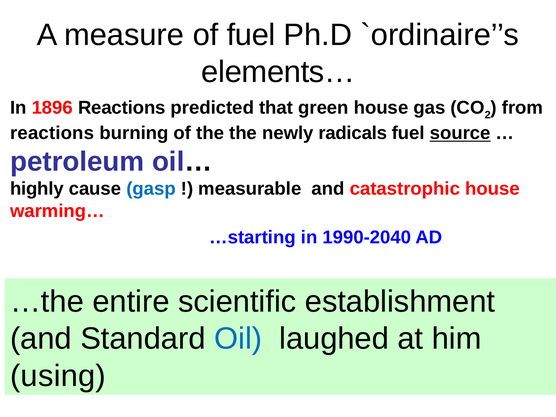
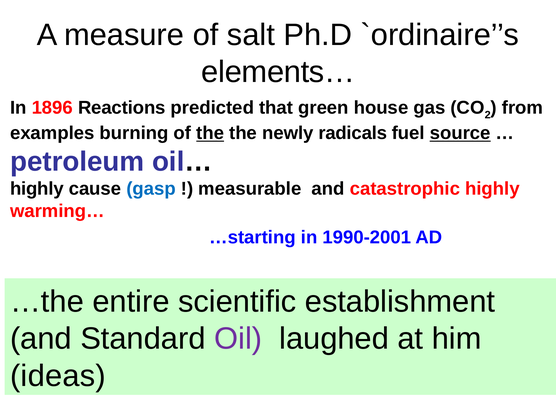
of fuel: fuel -> salt
reactions at (52, 133): reactions -> examples
the at (210, 133) underline: none -> present
catastrophic house: house -> highly
1990-2040: 1990-2040 -> 1990-2001
Oil colour: blue -> purple
using: using -> ideas
